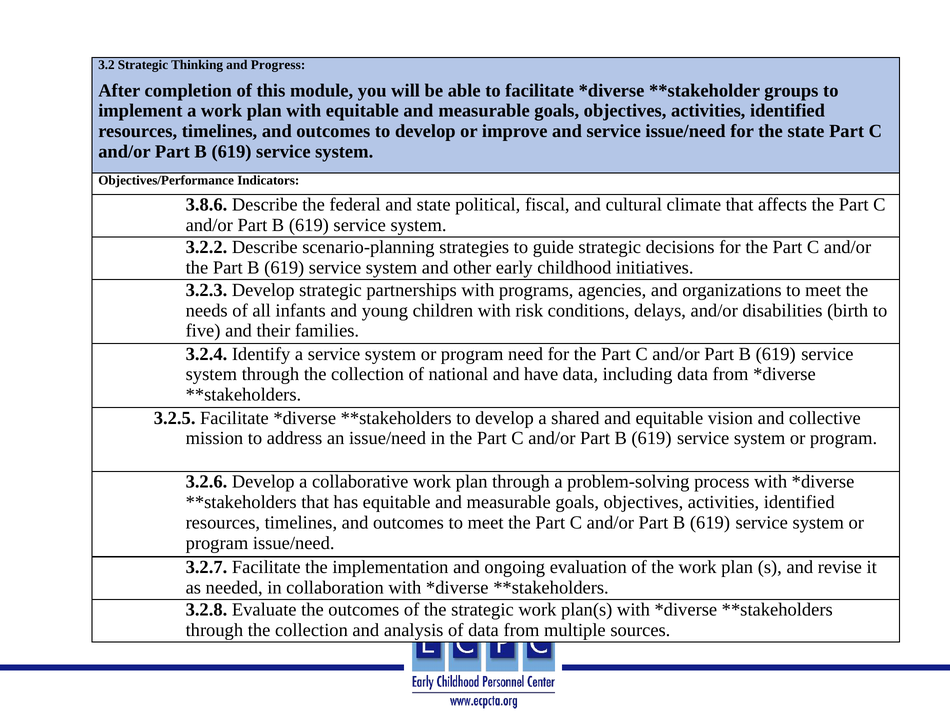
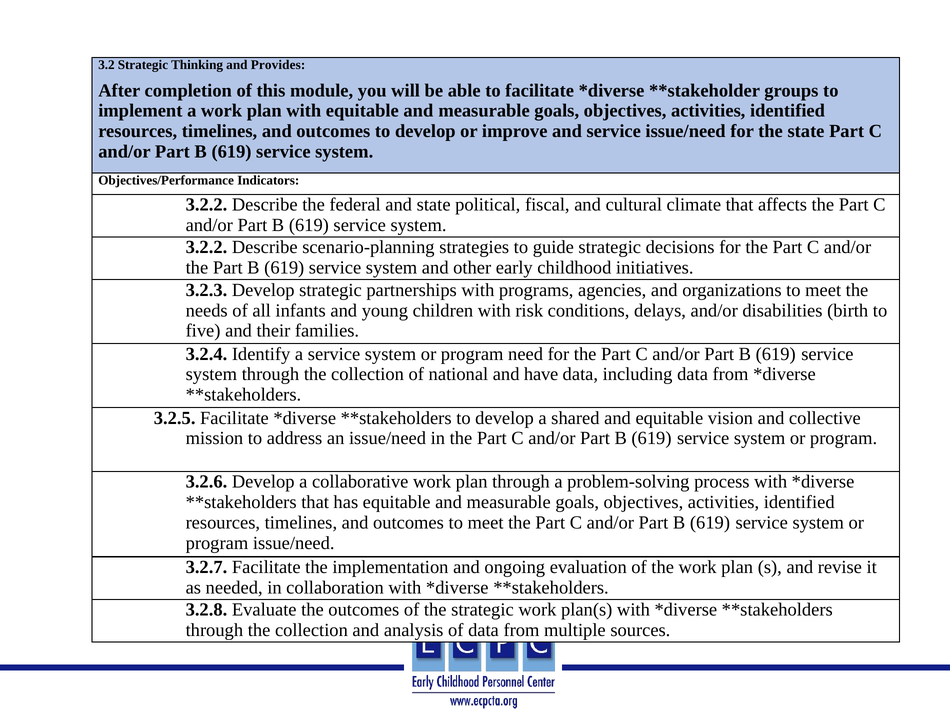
Progress: Progress -> Provides
3.8.6 at (207, 205): 3.8.6 -> 3.2.2
